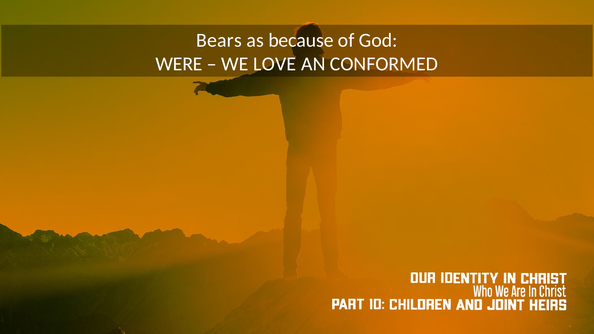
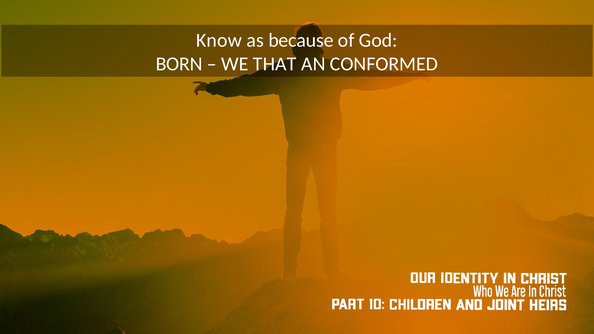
Bears: Bears -> Know
WERE: WERE -> BORN
LOVE: LOVE -> THAT
